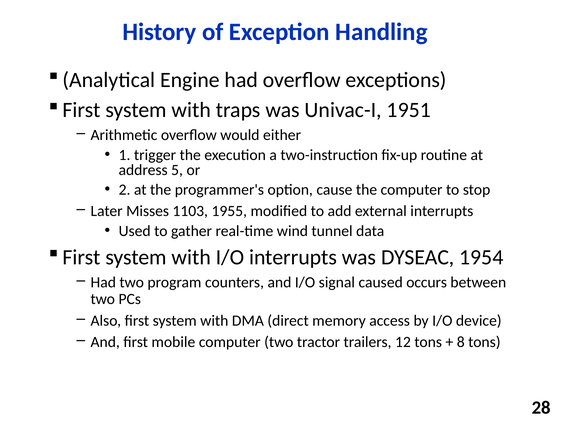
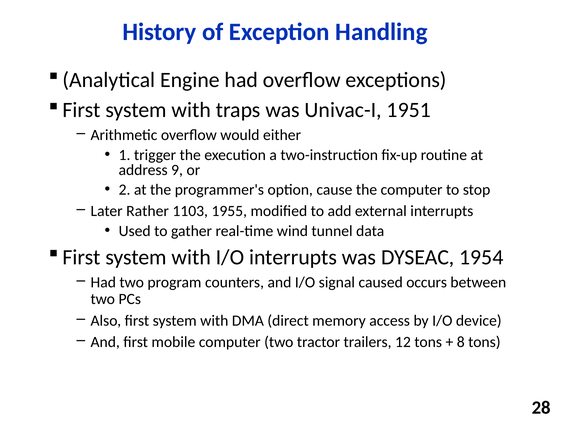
5: 5 -> 9
Misses: Misses -> Rather
